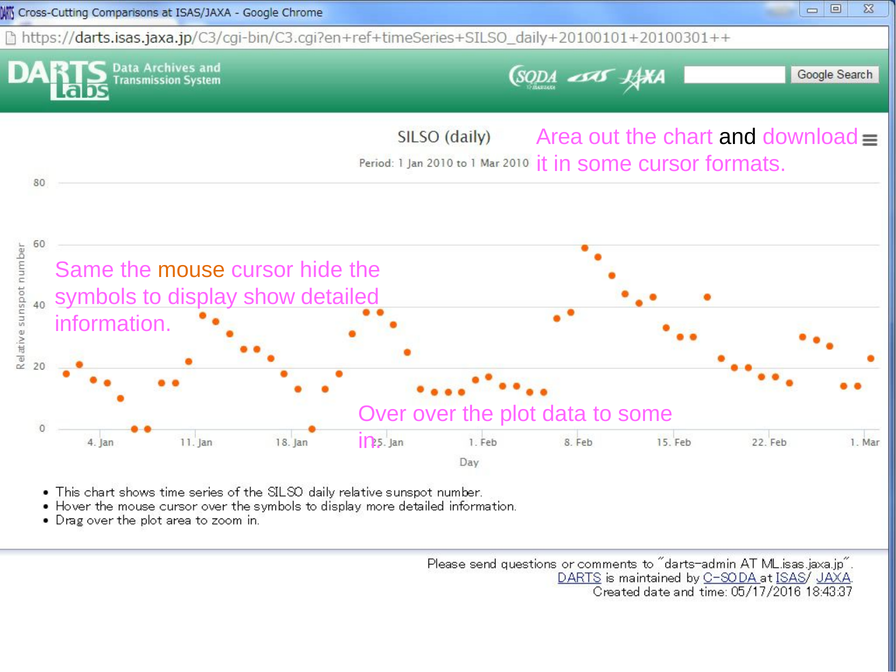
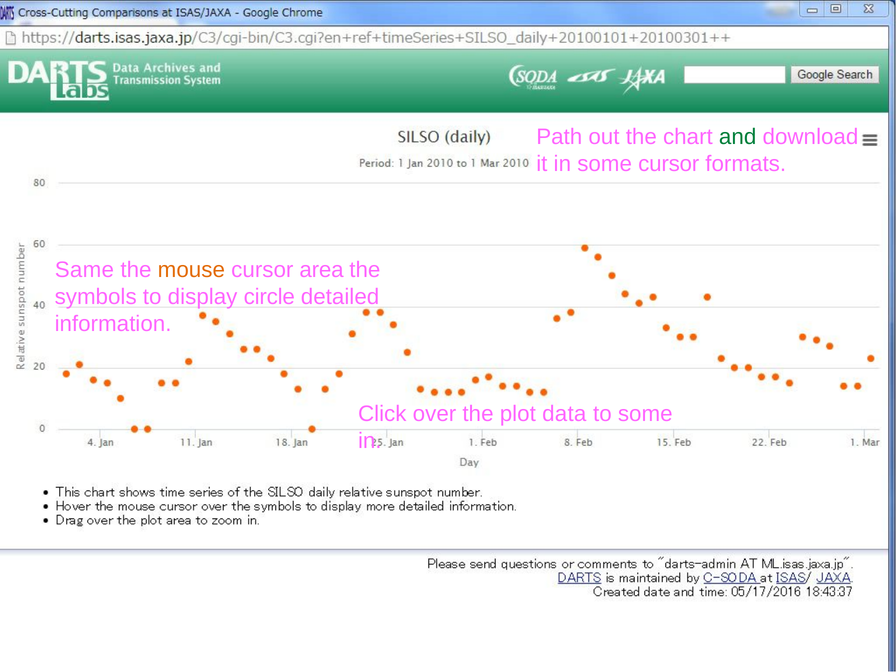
Area: Area -> Path
and colour: black -> green
hide: hide -> area
show: show -> circle
Over at (382, 414): Over -> Click
